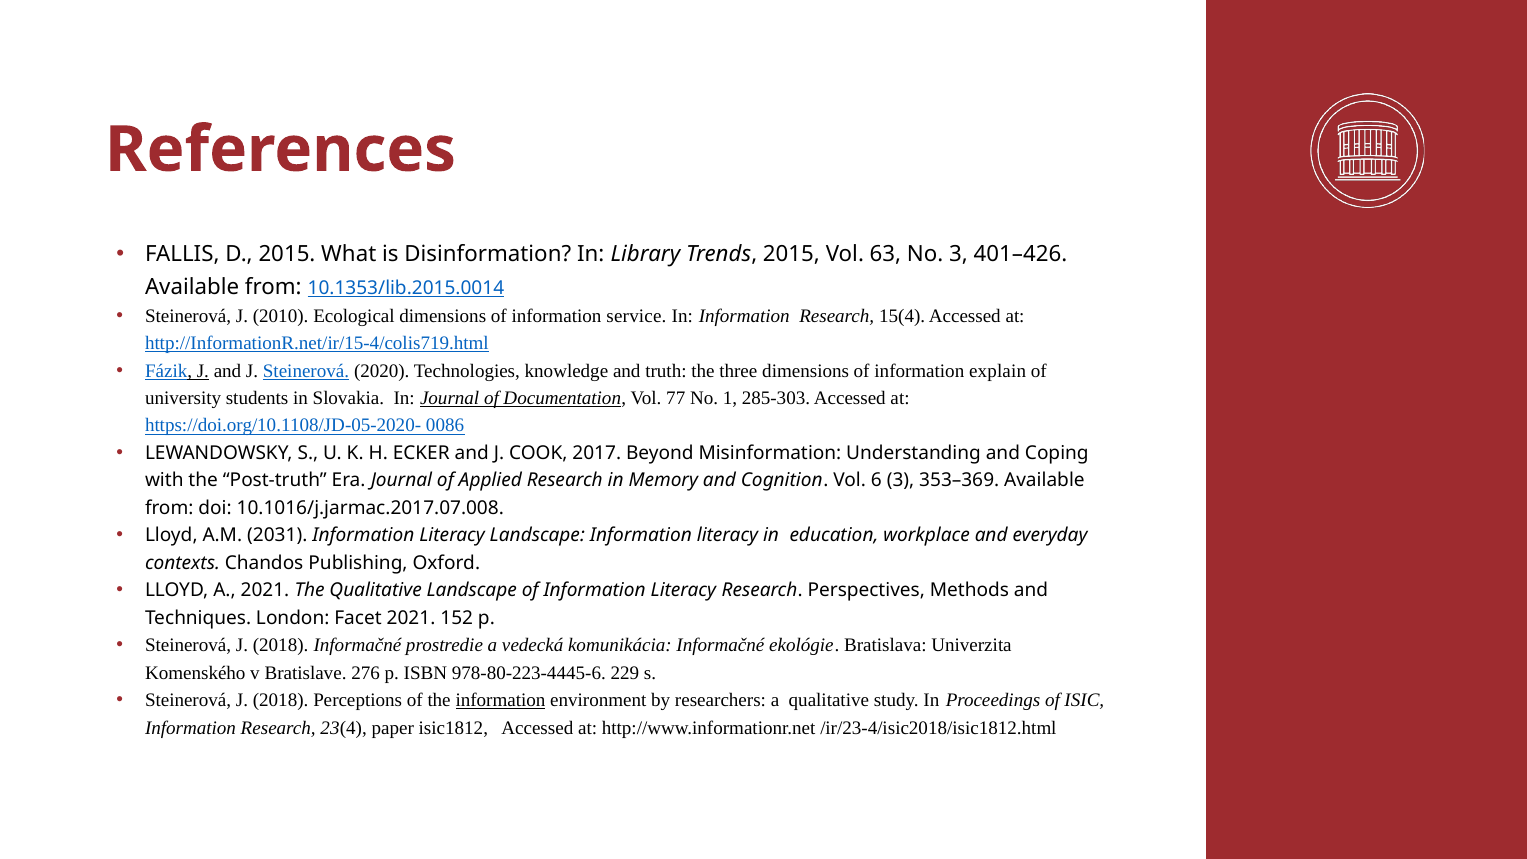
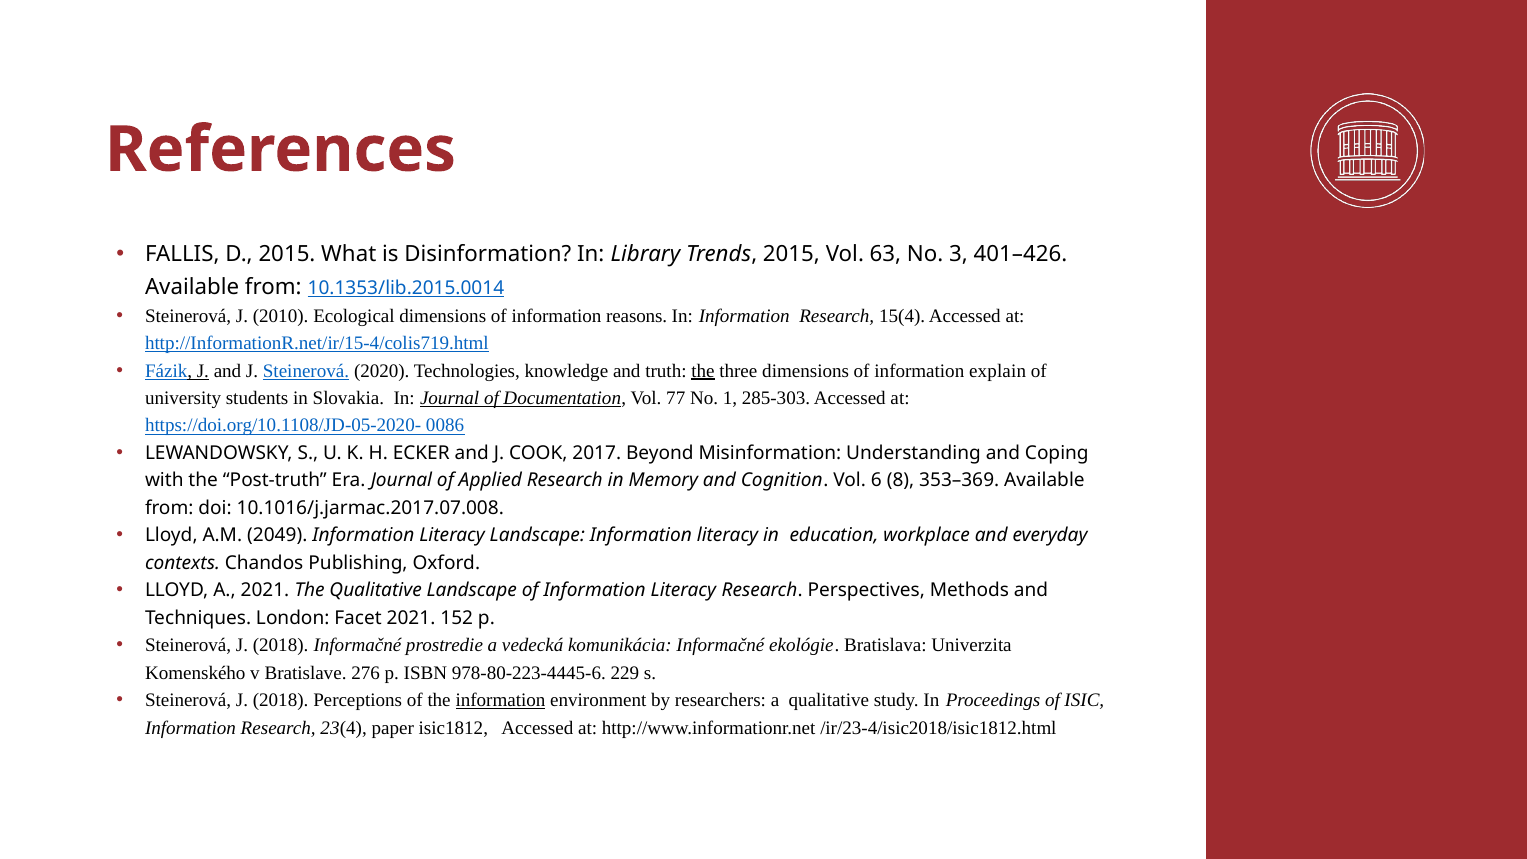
service: service -> reasons
the at (703, 371) underline: none -> present
6 3: 3 -> 8
2031: 2031 -> 2049
